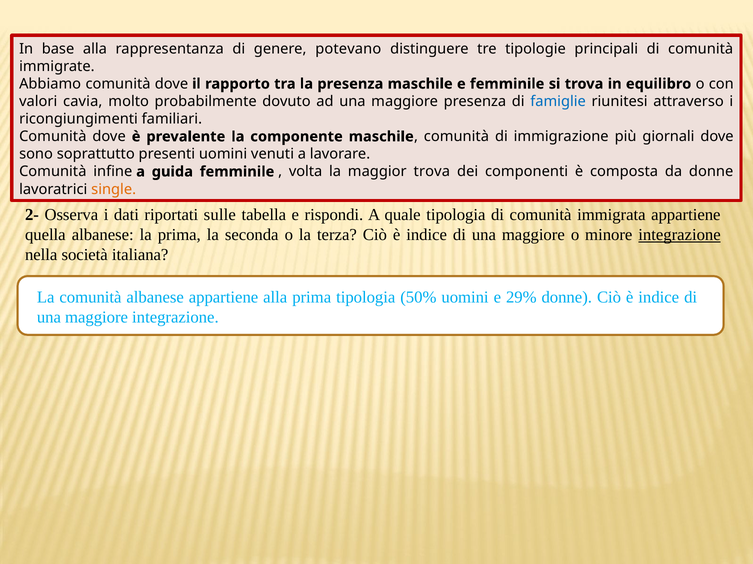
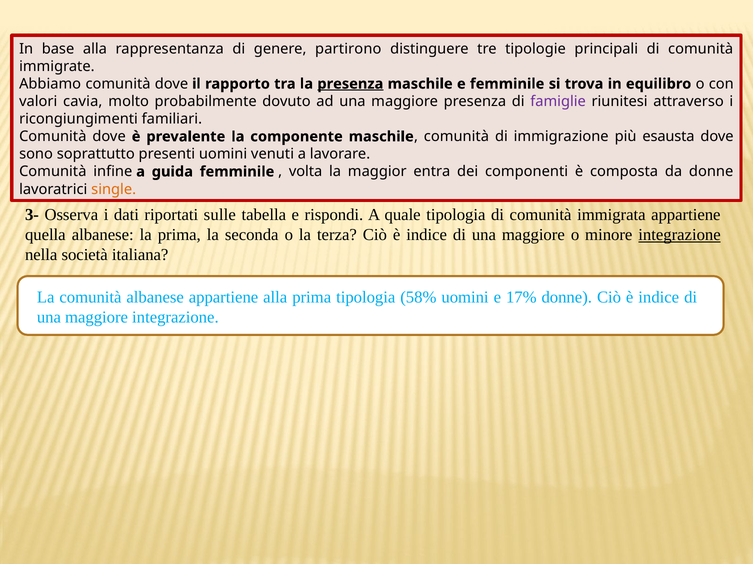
potevano: potevano -> partirono
presenza at (350, 84) underline: none -> present
famiglie colour: blue -> purple
giornali: giornali -> esausta
maggior trova: trova -> entra
2-: 2- -> 3-
50%: 50% -> 58%
29%: 29% -> 17%
